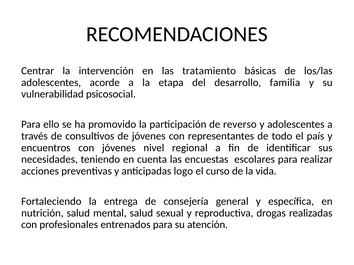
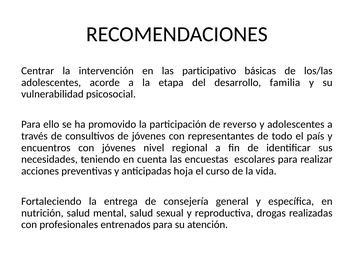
tratamiento: tratamiento -> participativo
logo: logo -> hoja
